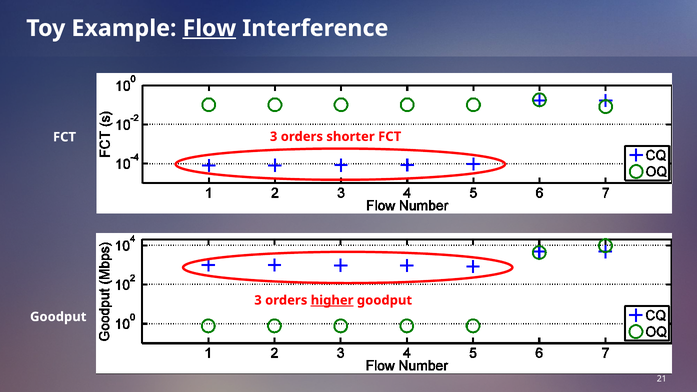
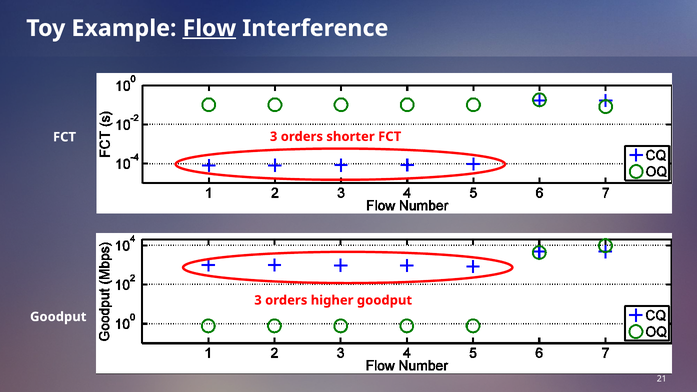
higher underline: present -> none
